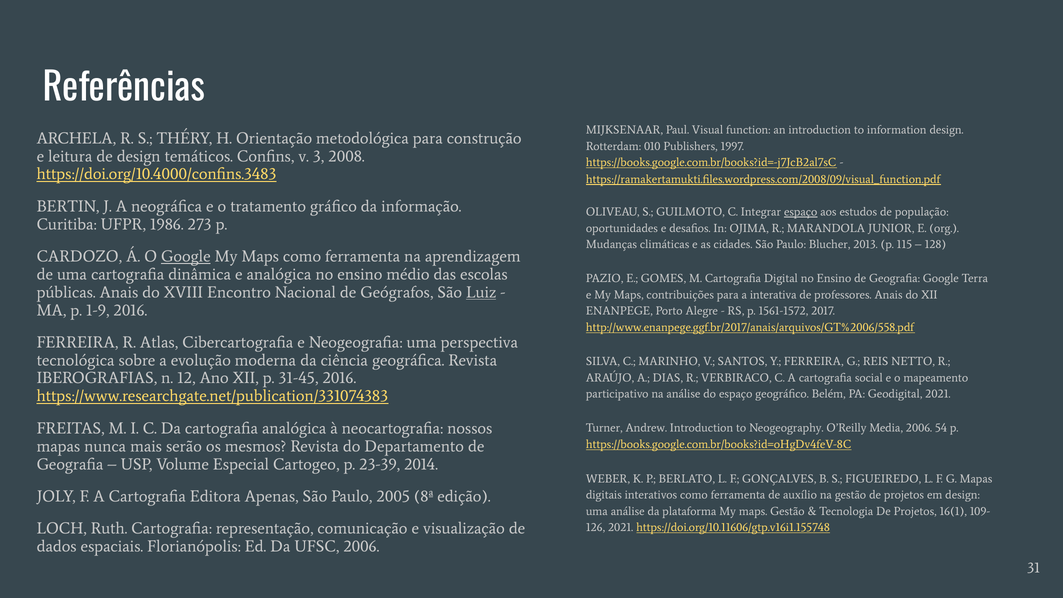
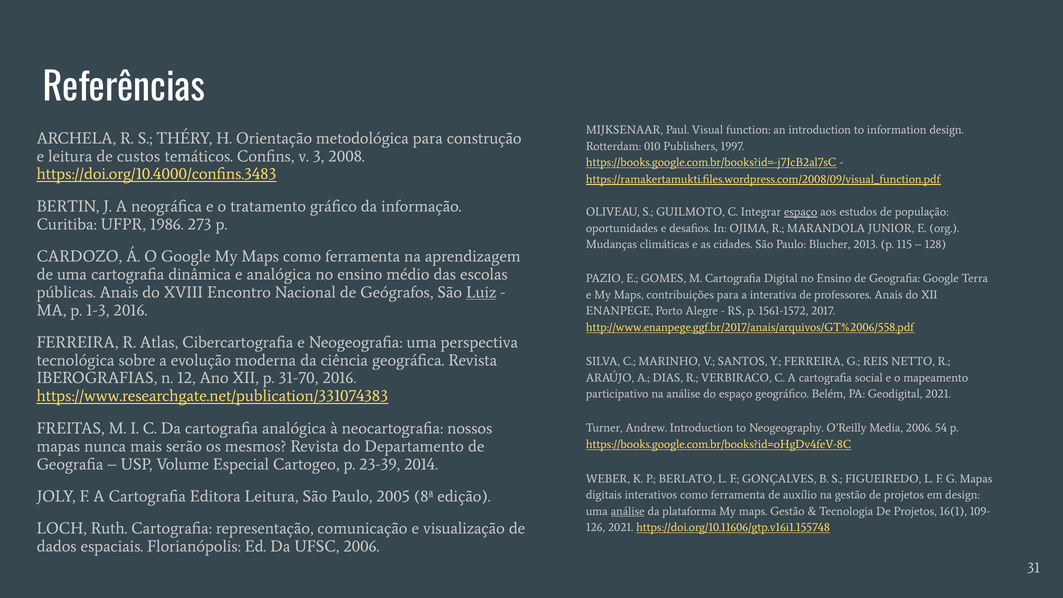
de design: design -> custos
Google at (186, 256) underline: present -> none
1-9: 1-9 -> 1-3
31-45: 31-45 -> 31-70
Editora Apenas: Apenas -> Leitura
análise at (628, 511) underline: none -> present
